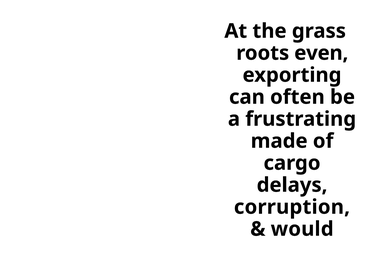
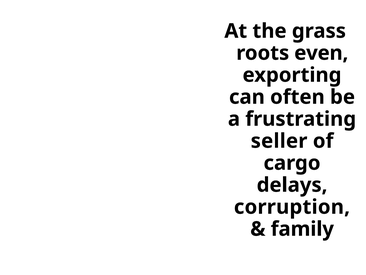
made: made -> seller
would: would -> family
